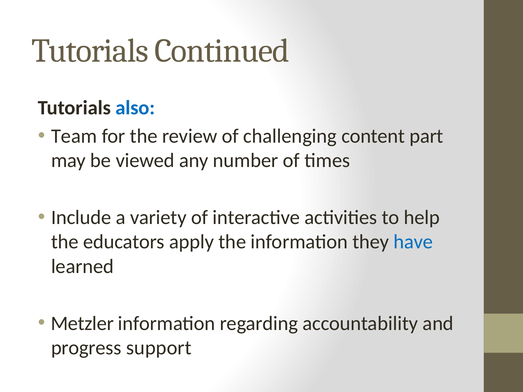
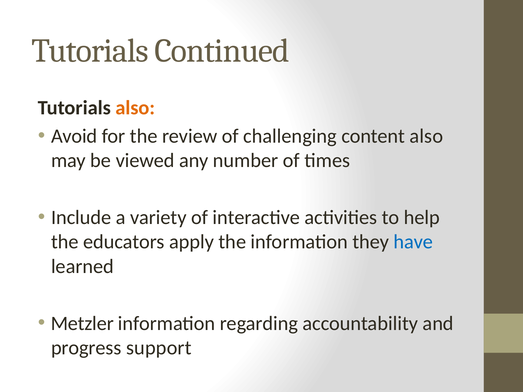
also at (135, 108) colour: blue -> orange
Team: Team -> Avoid
content part: part -> also
